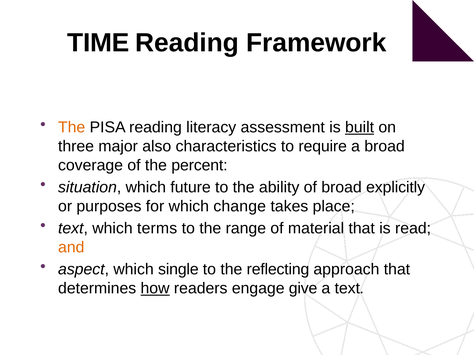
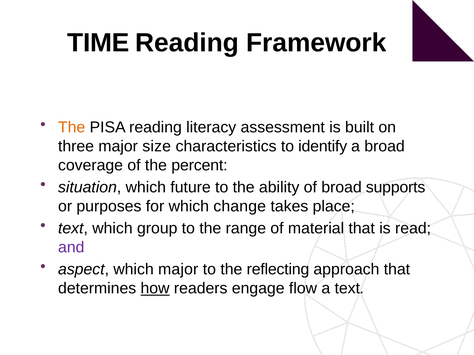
built underline: present -> none
also: also -> size
require: require -> identify
explicitly: explicitly -> supports
terms: terms -> group
and colour: orange -> purple
which single: single -> major
give: give -> flow
